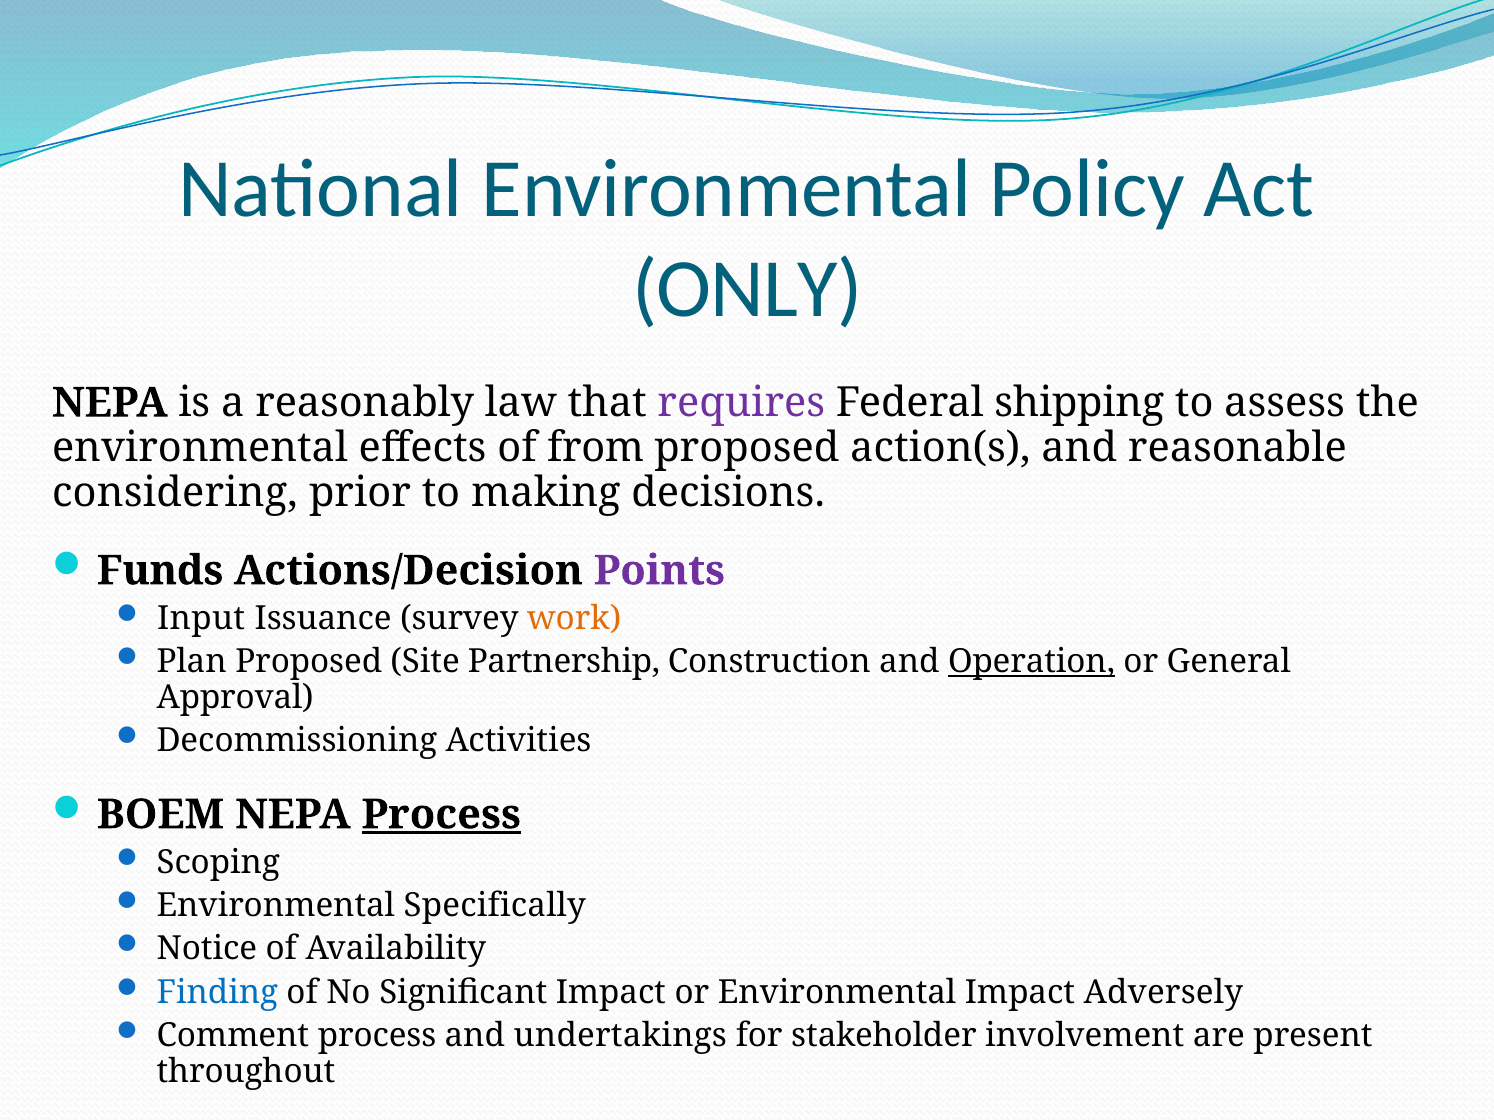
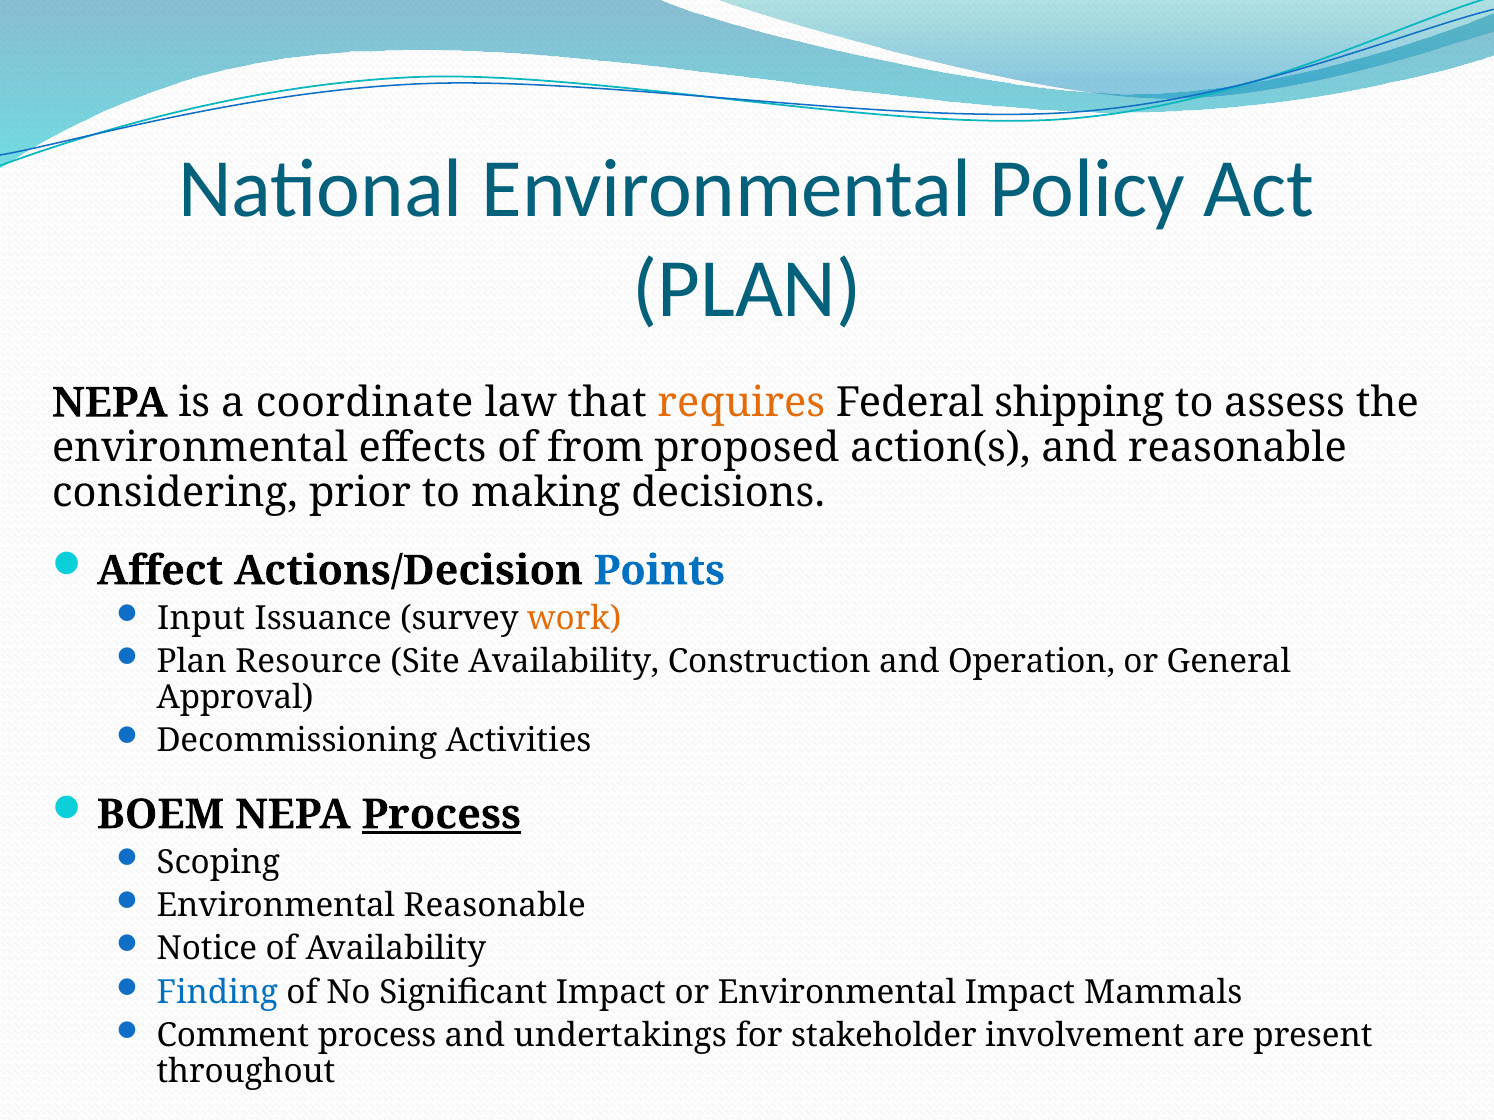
ONLY at (747, 289): ONLY -> PLAN
reasonably: reasonably -> coordinate
requires colour: purple -> orange
Funds: Funds -> Affect
Points colour: purple -> blue
Plan Proposed: Proposed -> Resource
Site Partnership: Partnership -> Availability
Operation underline: present -> none
Environmental Specifically: Specifically -> Reasonable
Adversely: Adversely -> Mammals
